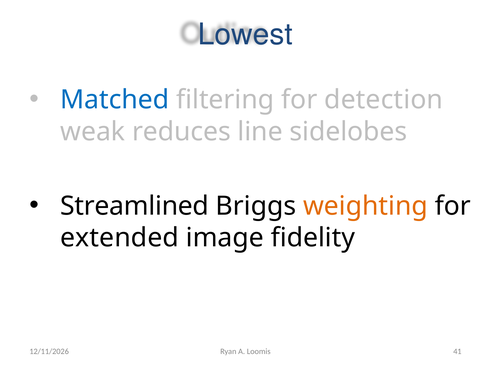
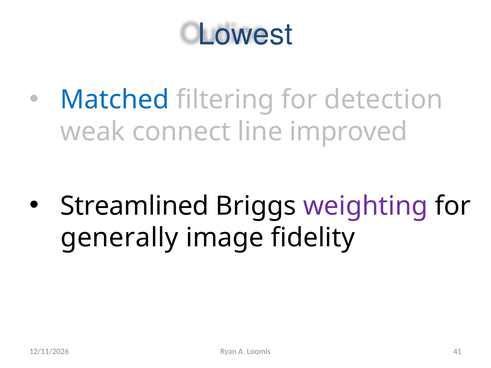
reduces: reduces -> connect
sidelobes: sidelobes -> improved
weighting colour: orange -> purple
extended: extended -> generally
